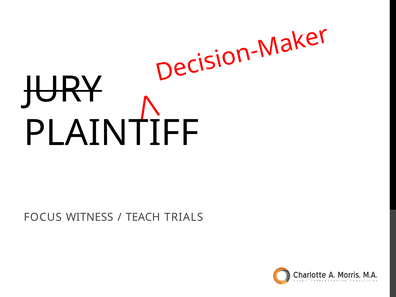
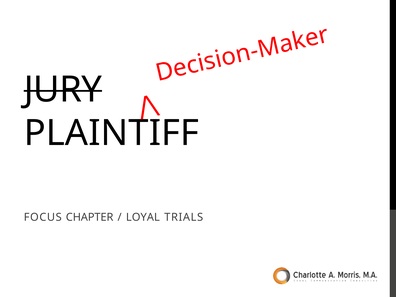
WITNESS: WITNESS -> CHAPTER
TEACH: TEACH -> LOYAL
